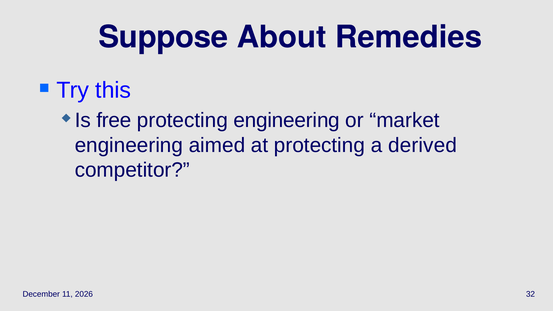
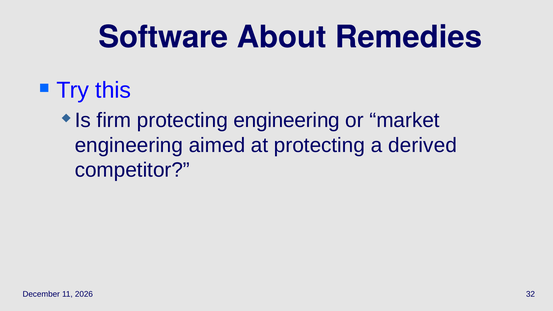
Suppose: Suppose -> Software
free: free -> firm
